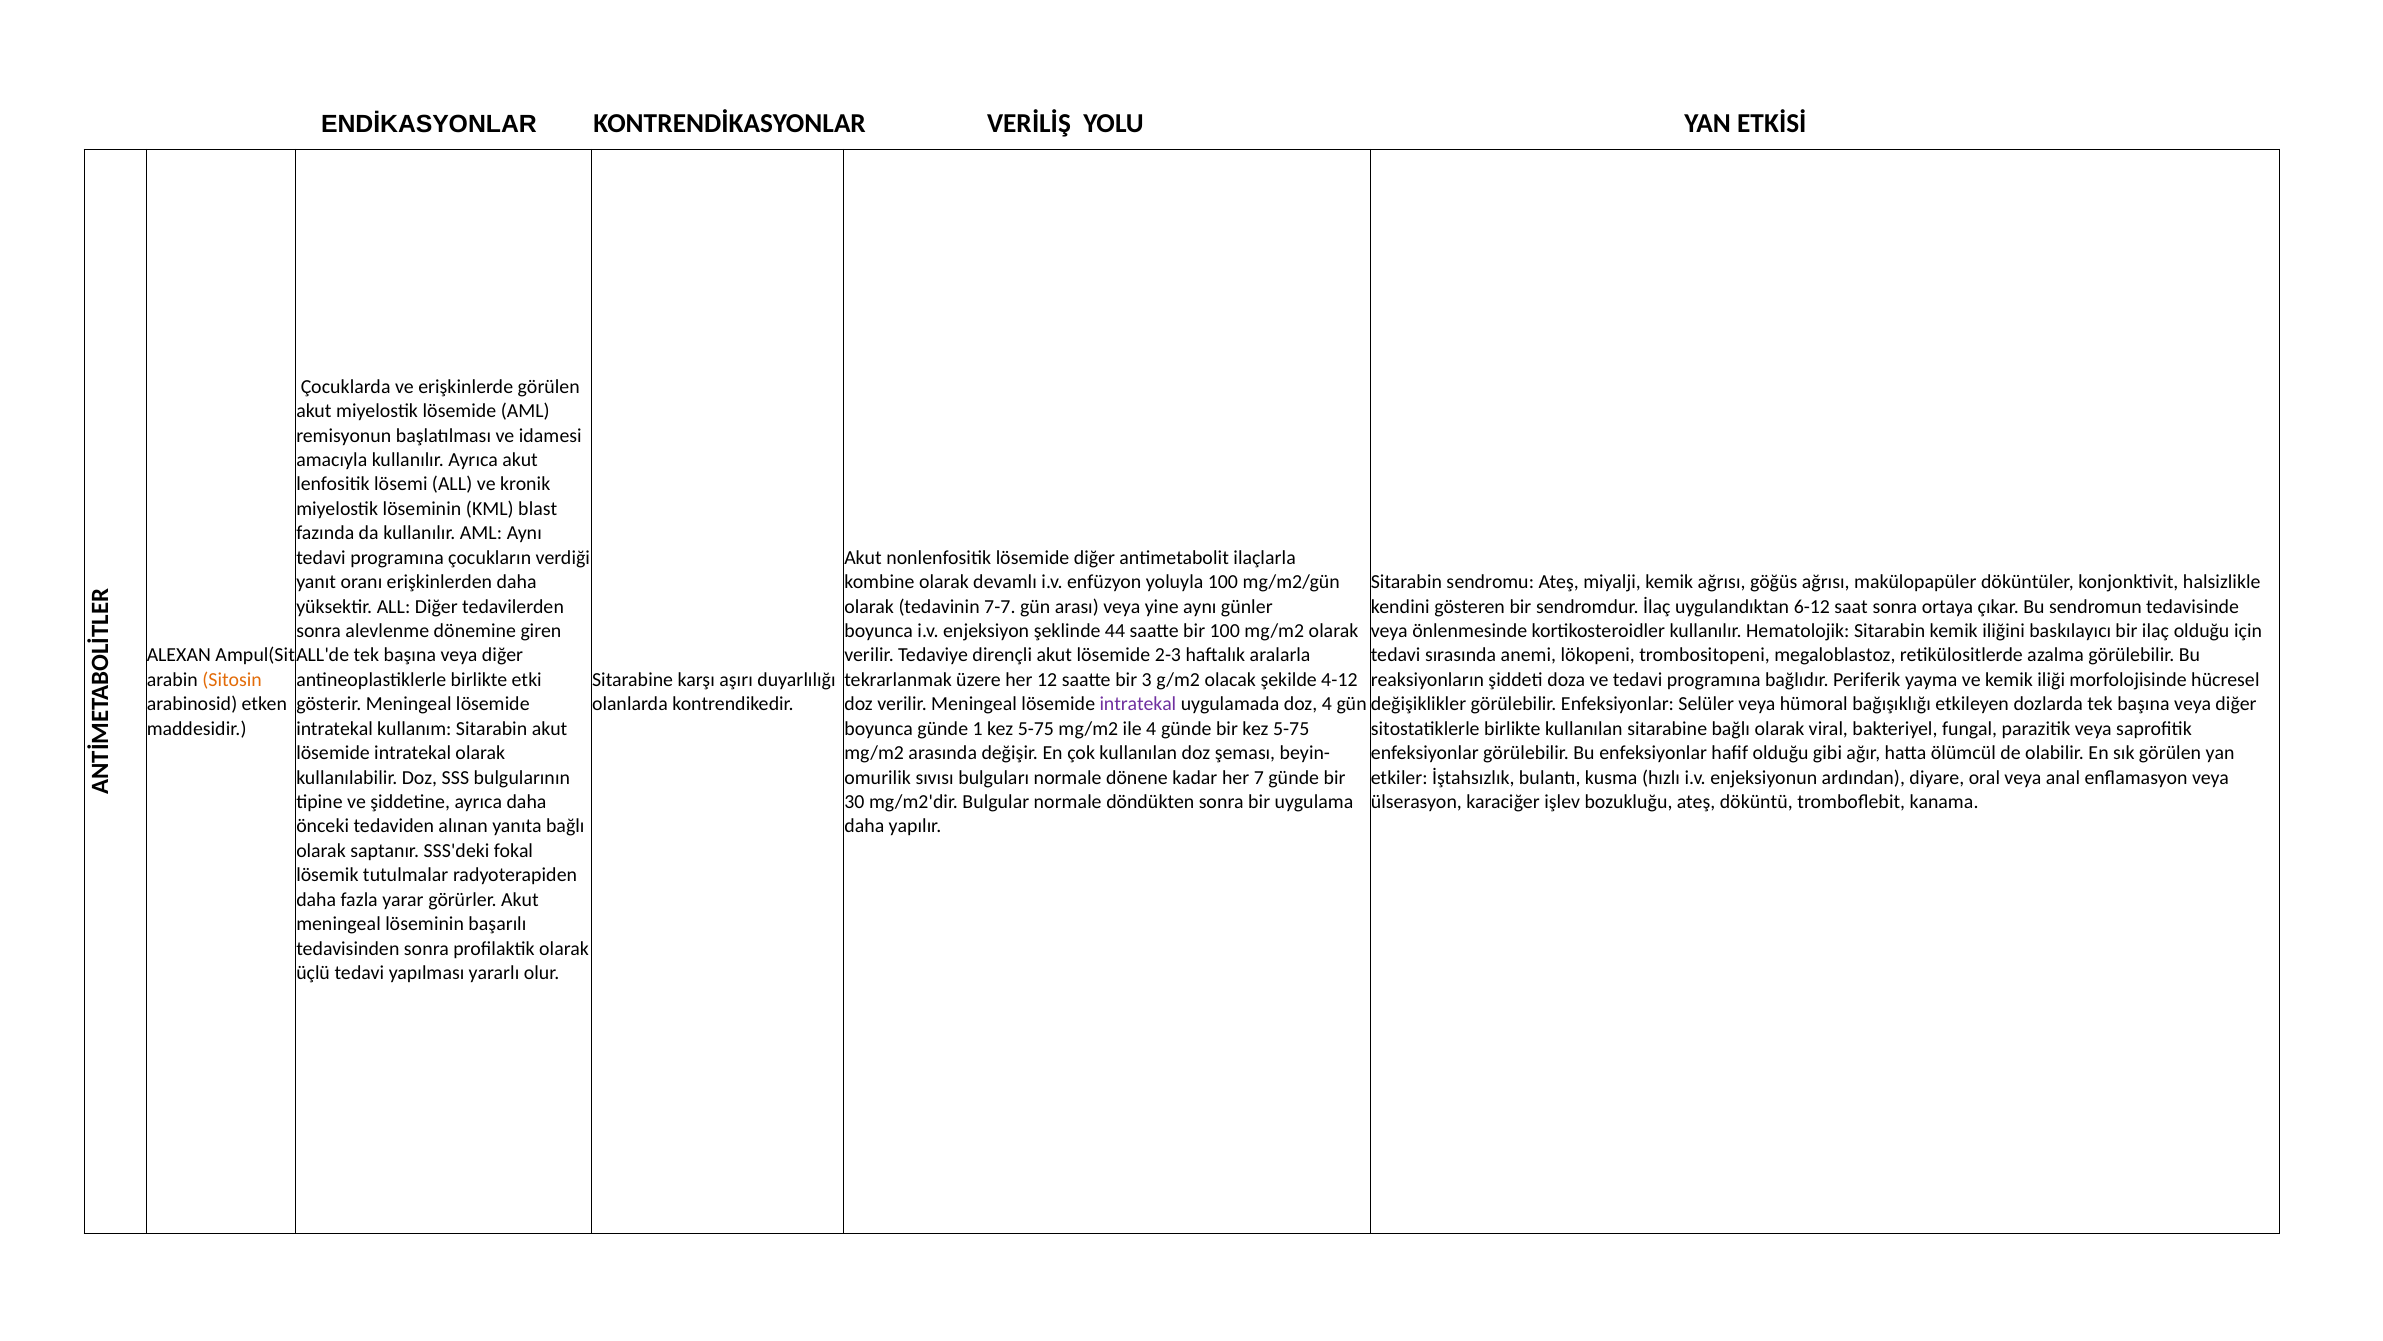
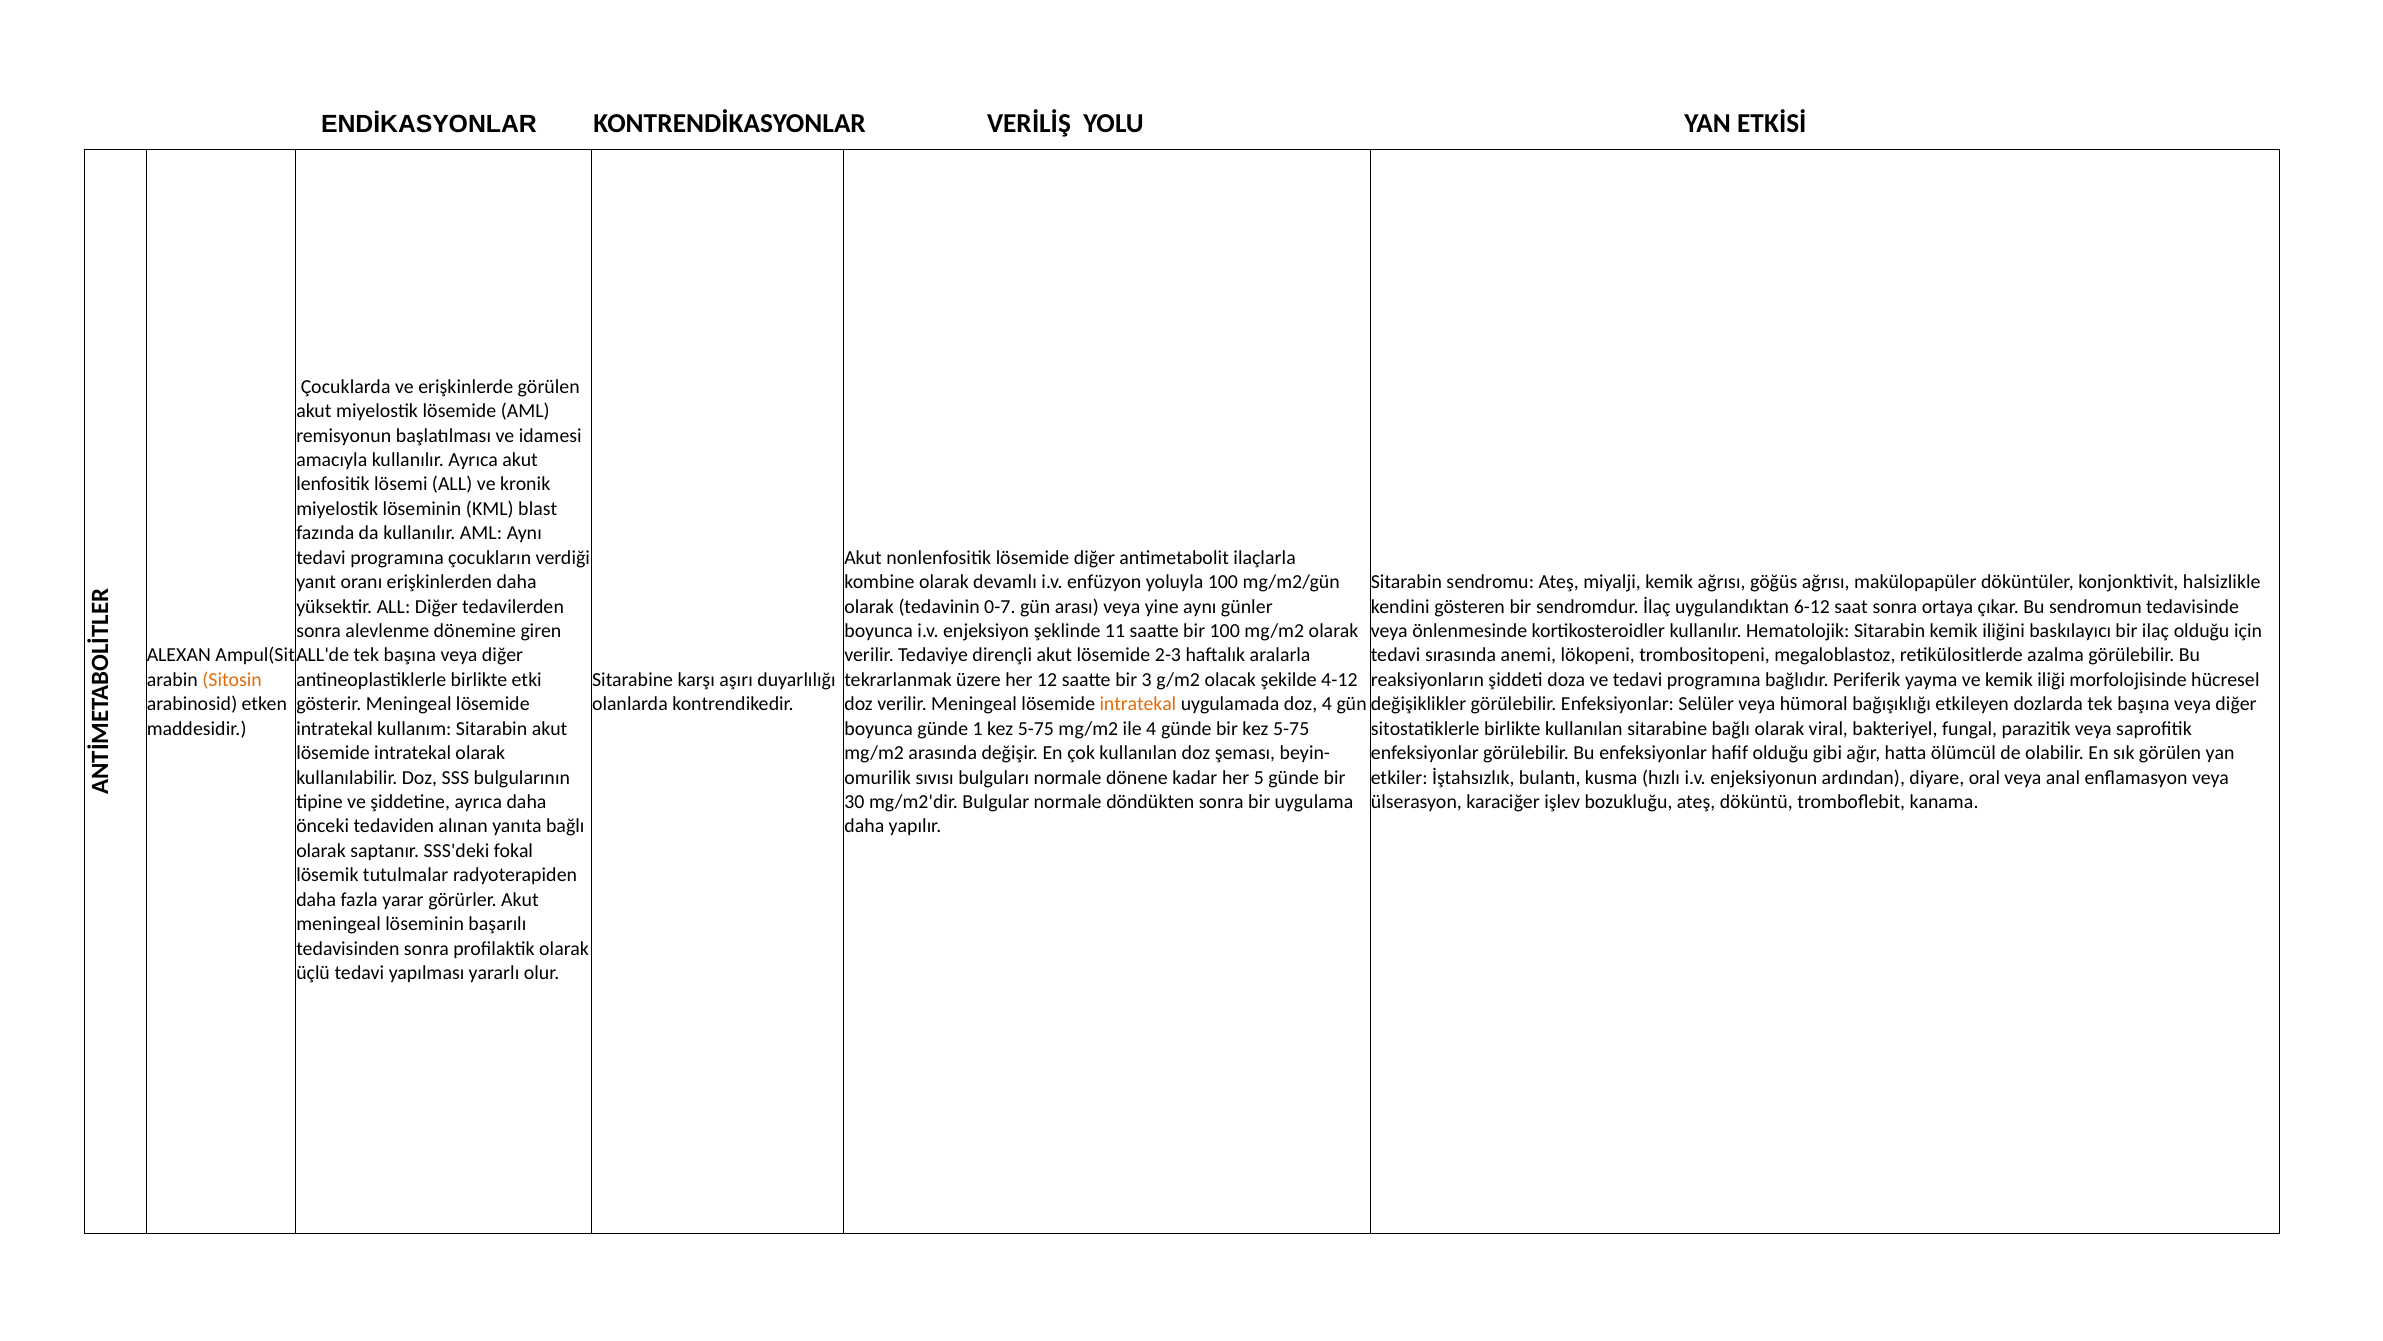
7-7: 7-7 -> 0-7
44: 44 -> 11
intratekal at (1138, 704) colour: purple -> orange
7: 7 -> 5
